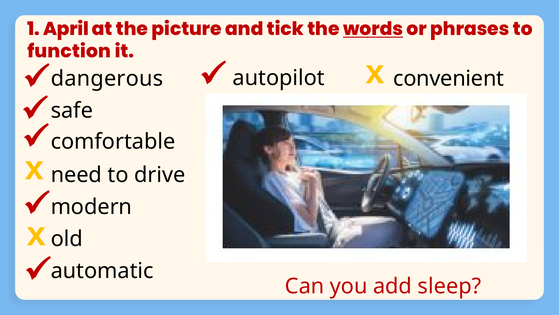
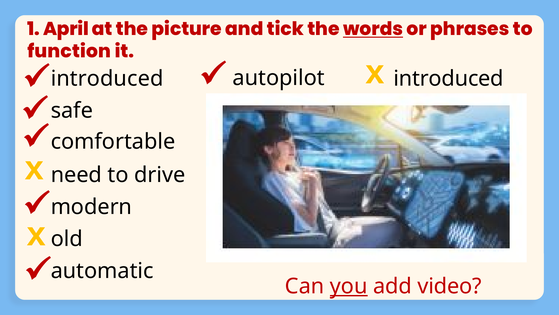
autopilot convenient: convenient -> introduced
dangerous at (107, 79): dangerous -> introduced
you underline: none -> present
sleep: sleep -> video
